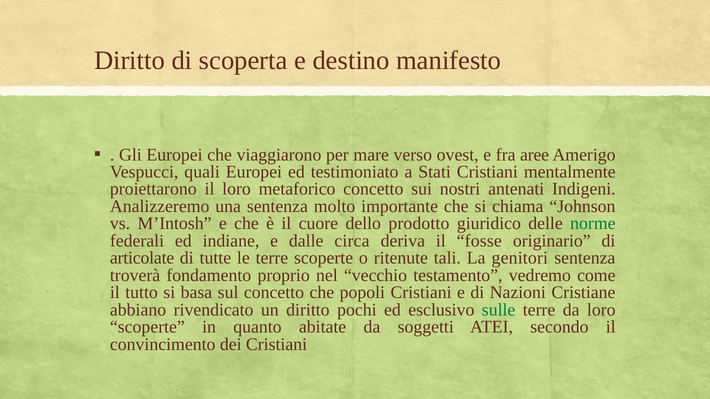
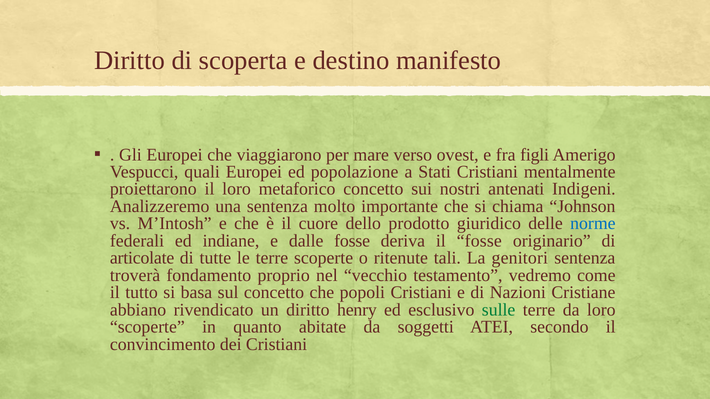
aree: aree -> figli
testimoniato: testimoniato -> popolazione
norme colour: green -> blue
dalle circa: circa -> fosse
pochi: pochi -> henry
